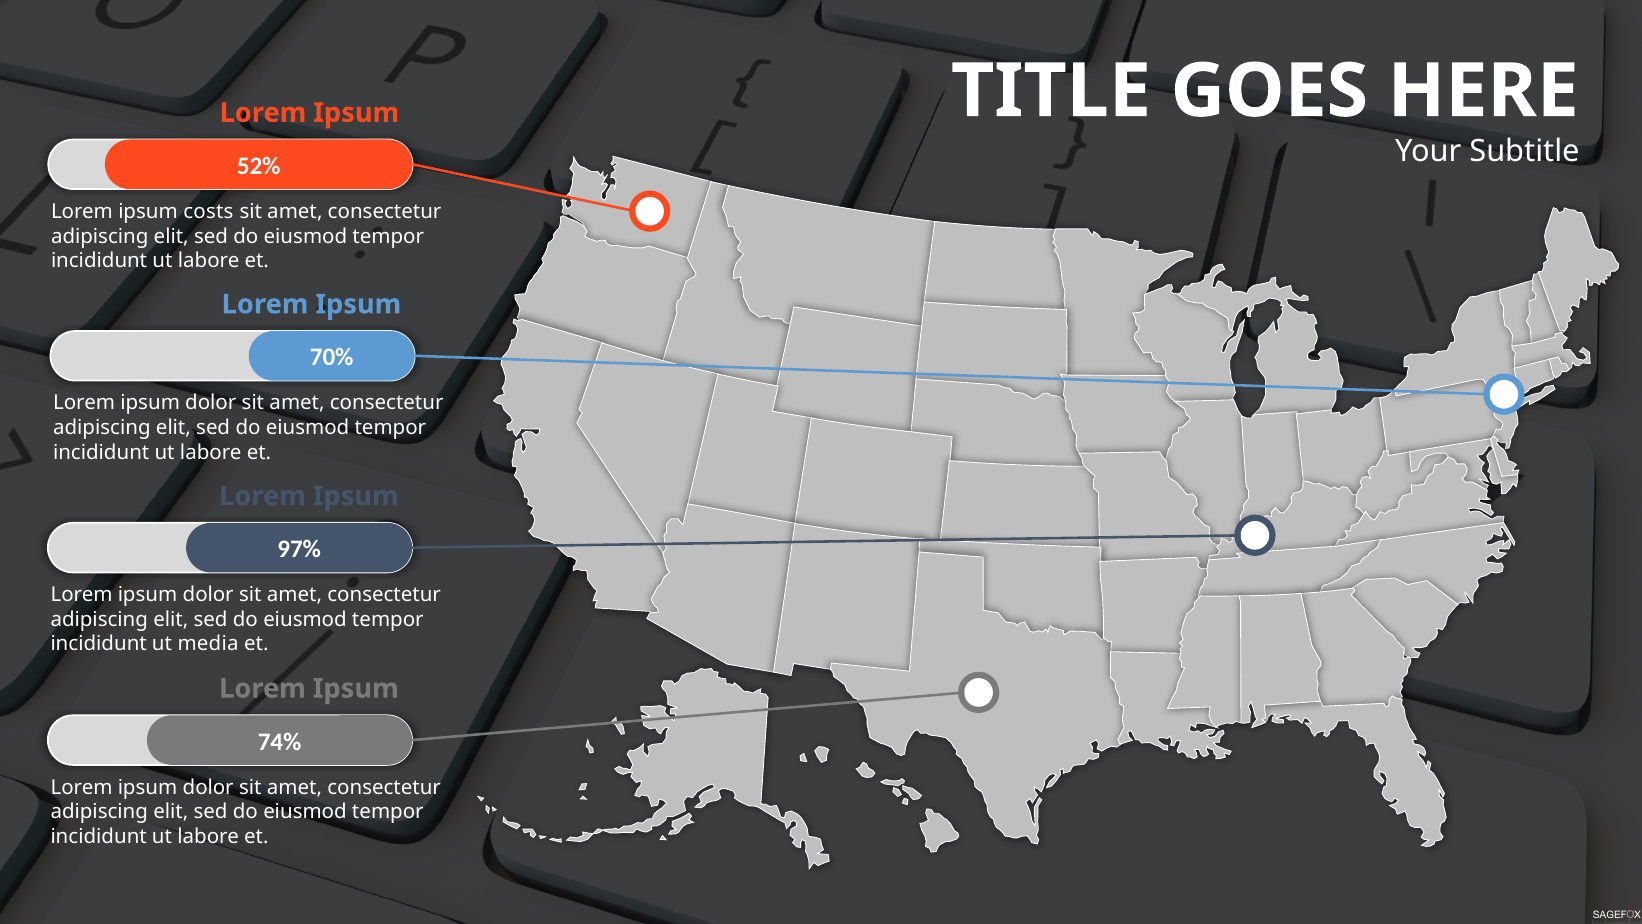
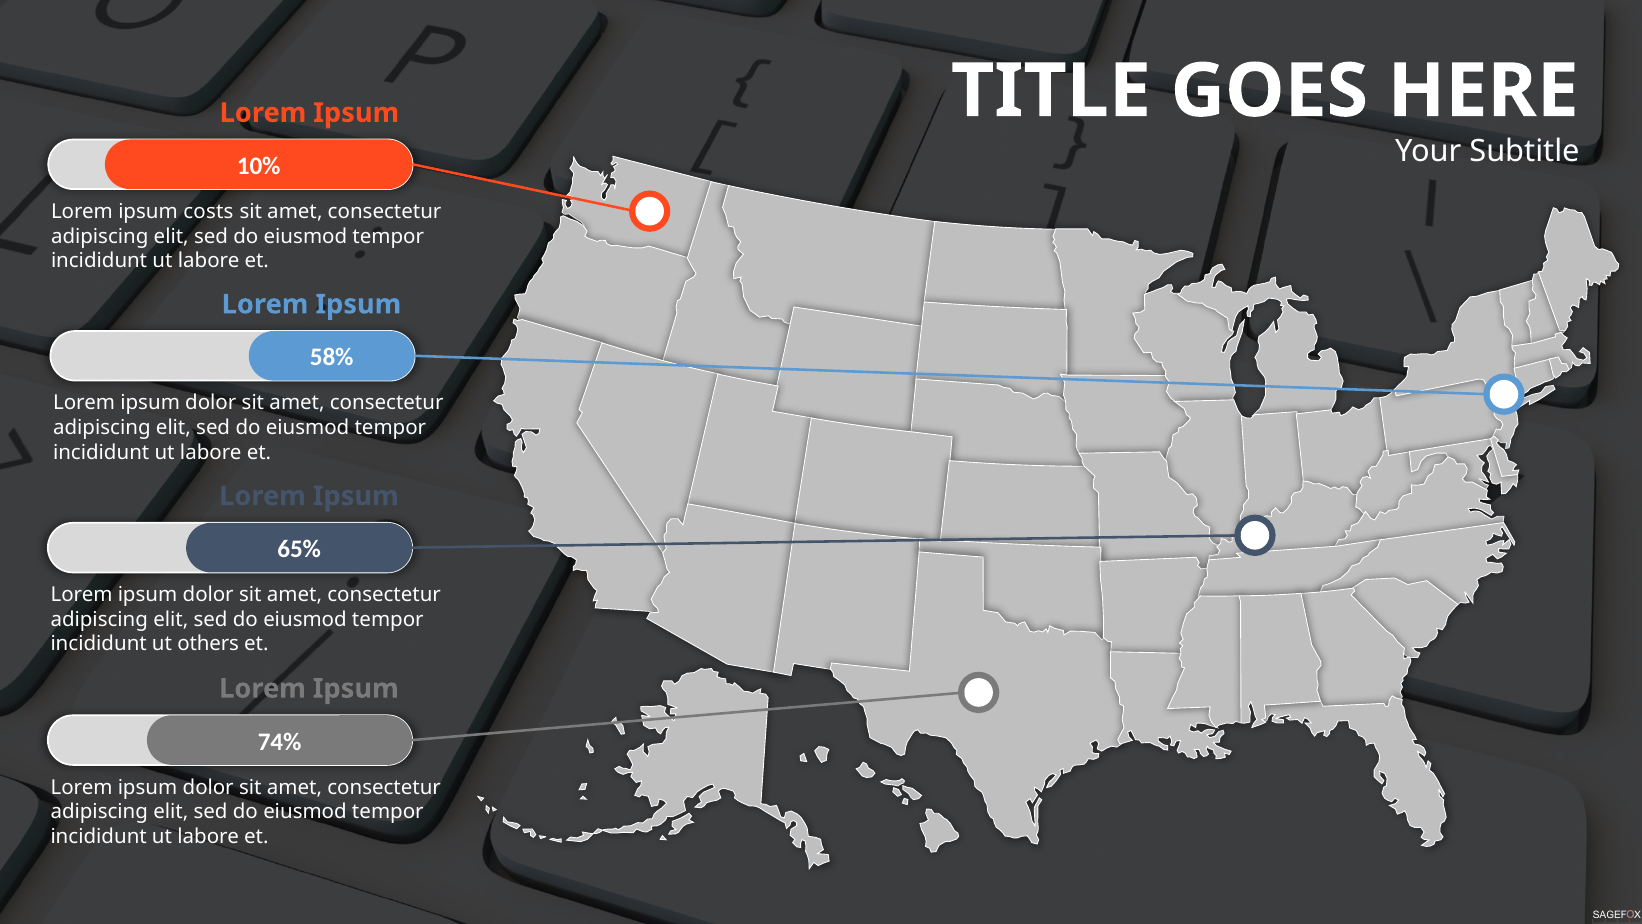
52%: 52% -> 10%
70%: 70% -> 58%
97%: 97% -> 65%
media: media -> others
